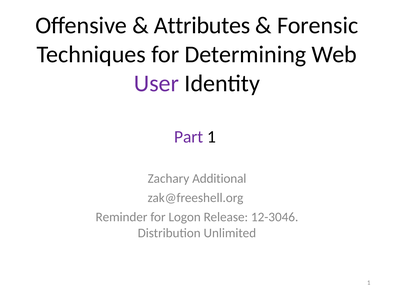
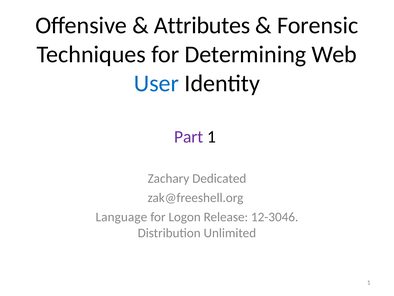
User colour: purple -> blue
Additional: Additional -> Dedicated
Reminder: Reminder -> Language
